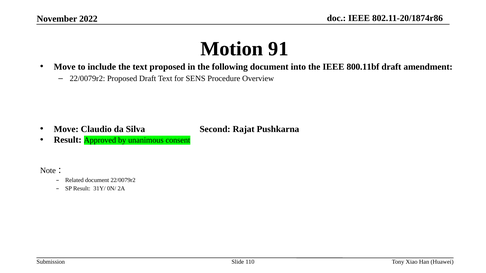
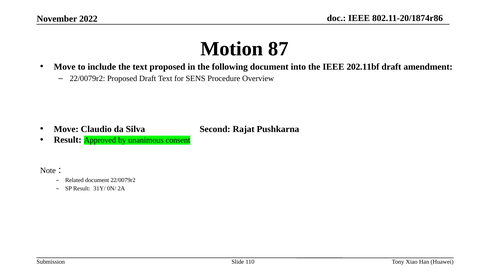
91: 91 -> 87
800.11bf: 800.11bf -> 202.11bf
